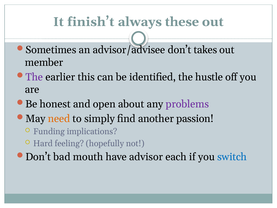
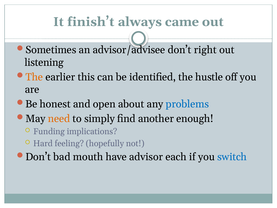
these: these -> came
takes: takes -> right
member: member -> listening
The at (34, 77) colour: purple -> orange
problems colour: purple -> blue
passion: passion -> enough
